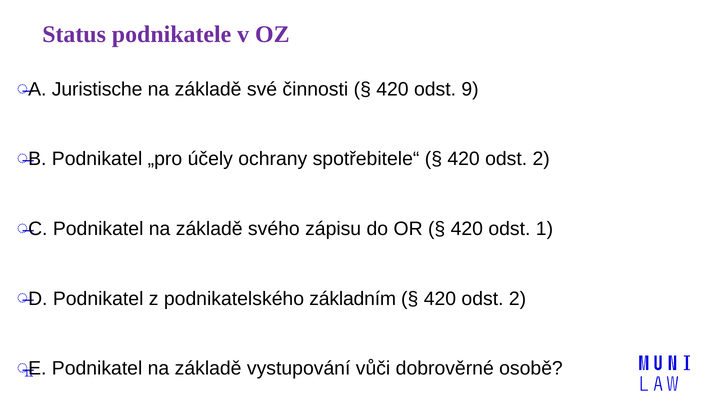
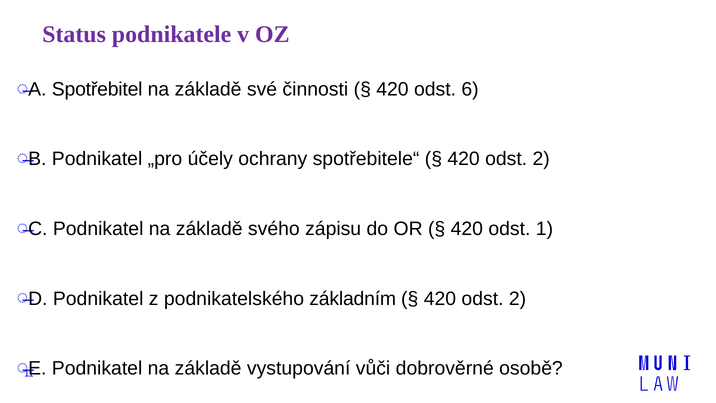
Juristische: Juristische -> Spotřebitel
9: 9 -> 6
